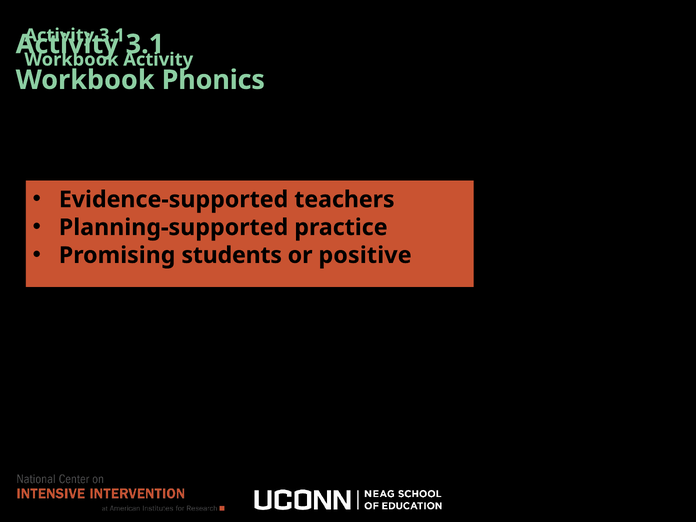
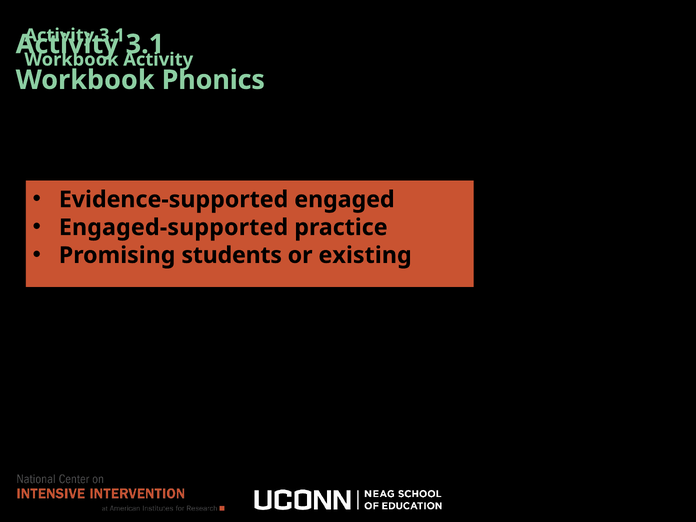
teachers: teachers -> engaged
Planning-supported: Planning-supported -> Engaged-supported
positive: positive -> existing
